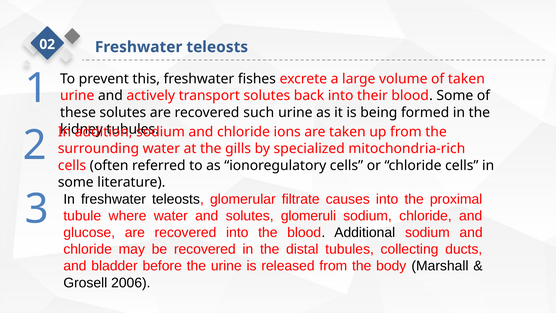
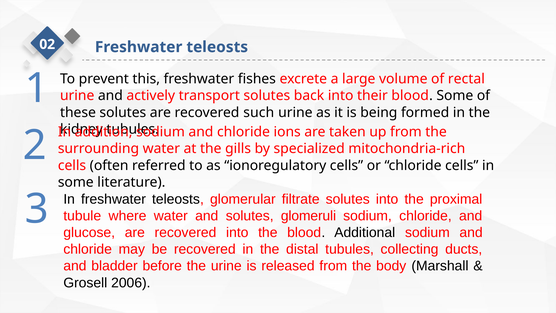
of taken: taken -> rectal
filtrate causes: causes -> solutes
